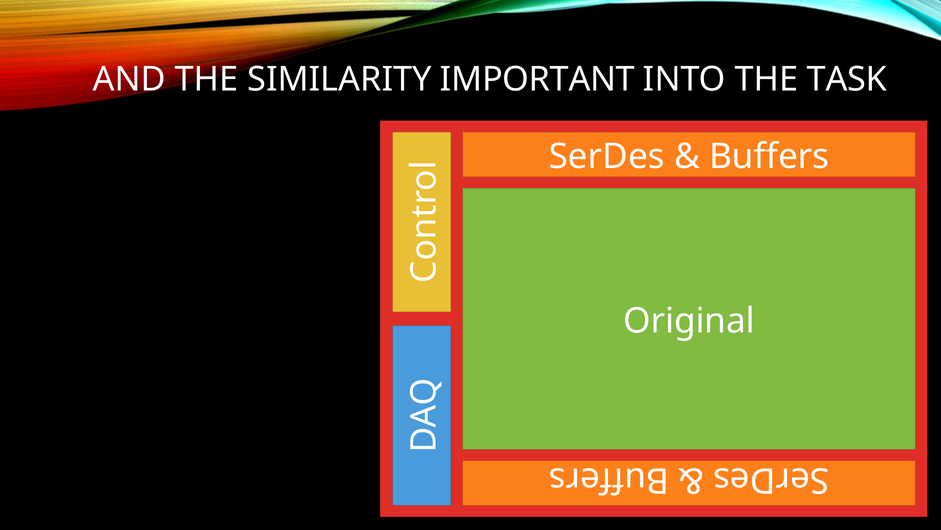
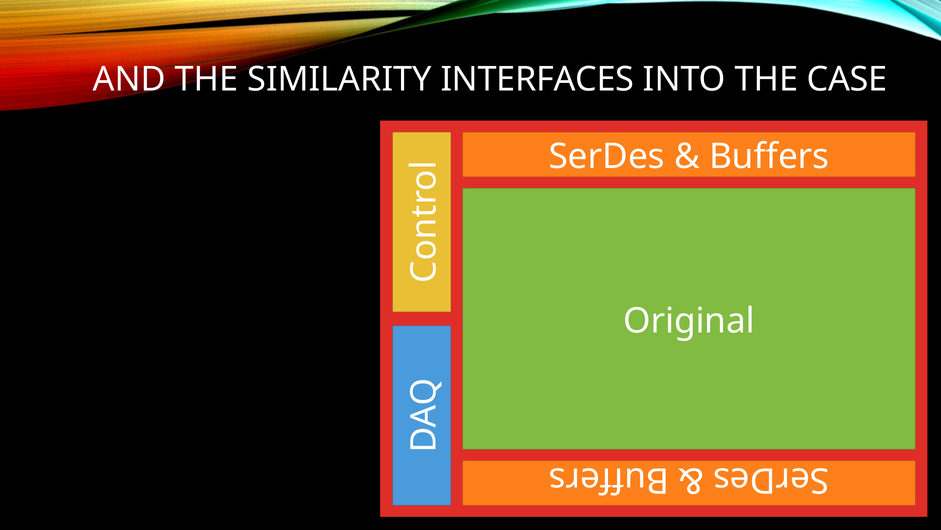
IMPORTANT: IMPORTANT -> INTERFACES
TASK: TASK -> CASE
